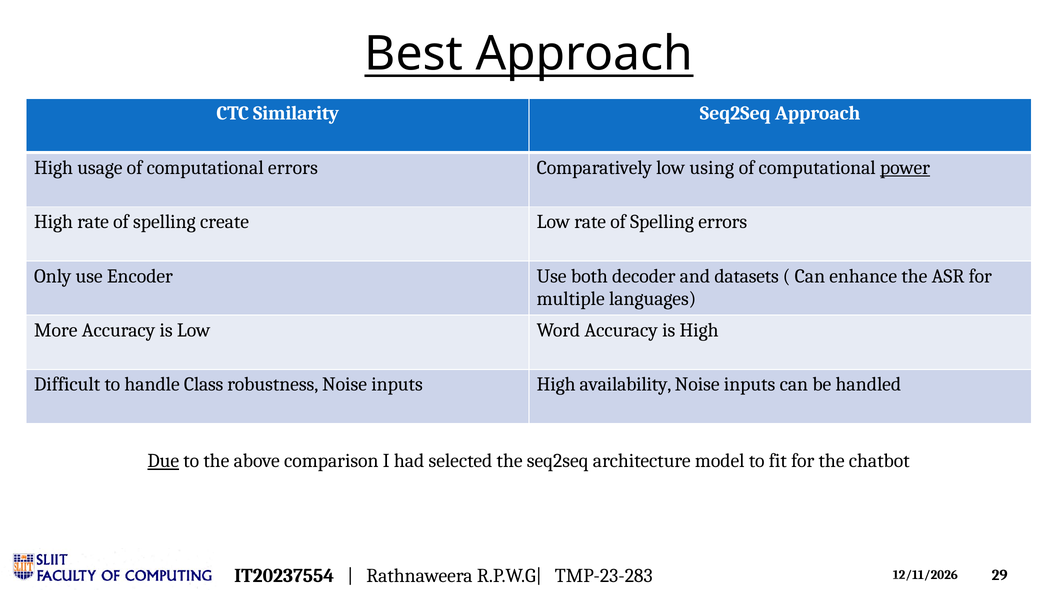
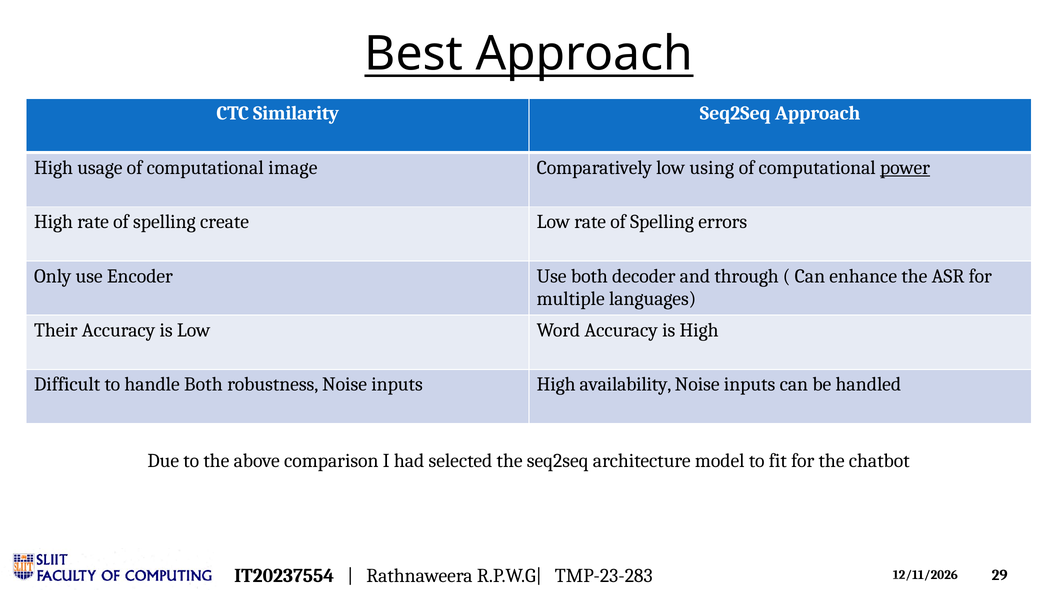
computational errors: errors -> image
datasets: datasets -> through
More: More -> Their
handle Class: Class -> Both
Due underline: present -> none
